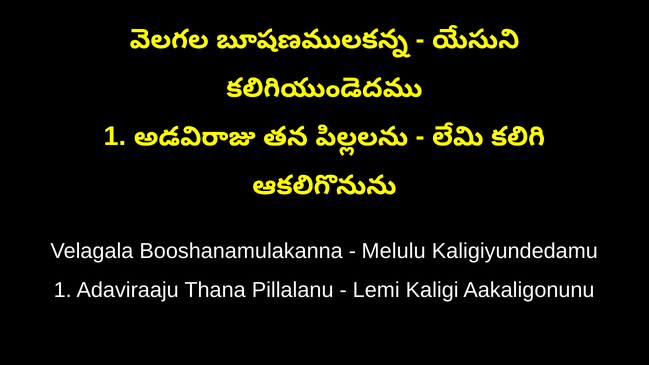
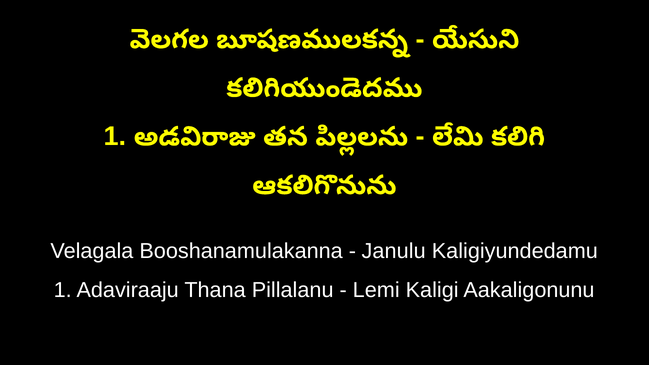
Melulu: Melulu -> Janulu
